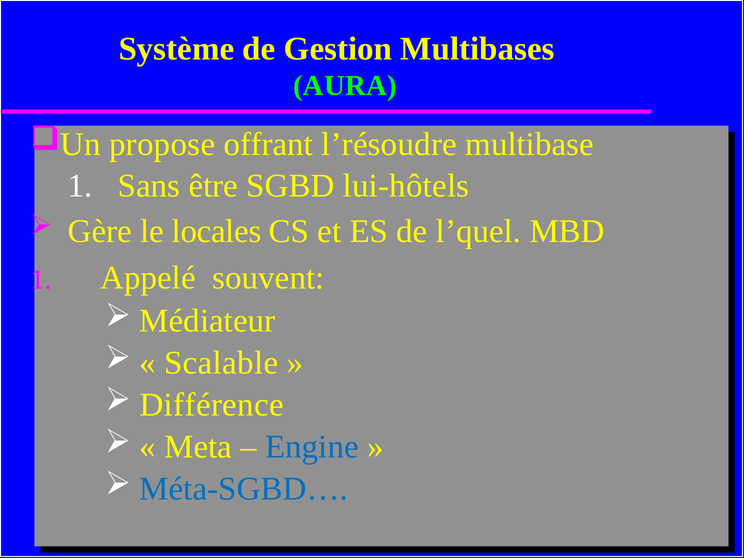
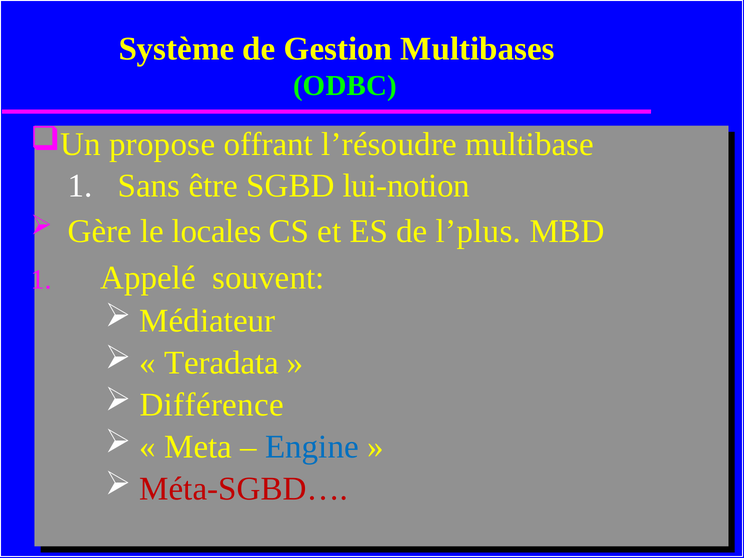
AURA: AURA -> ODBC
lui-hôtels: lui-hôtels -> lui-notion
l’quel: l’quel -> l’plus
Scalable: Scalable -> Teradata
Méta-SGBD… colour: blue -> red
